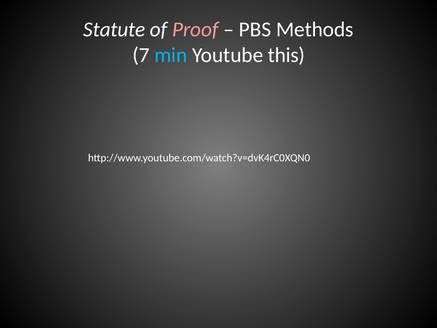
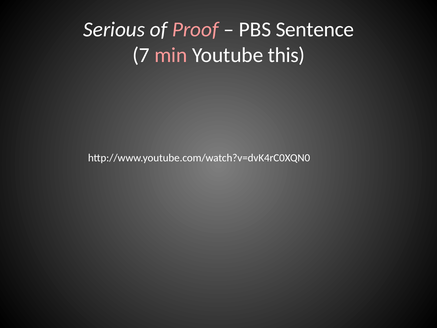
Statute: Statute -> Serious
Methods: Methods -> Sentence
min colour: light blue -> pink
